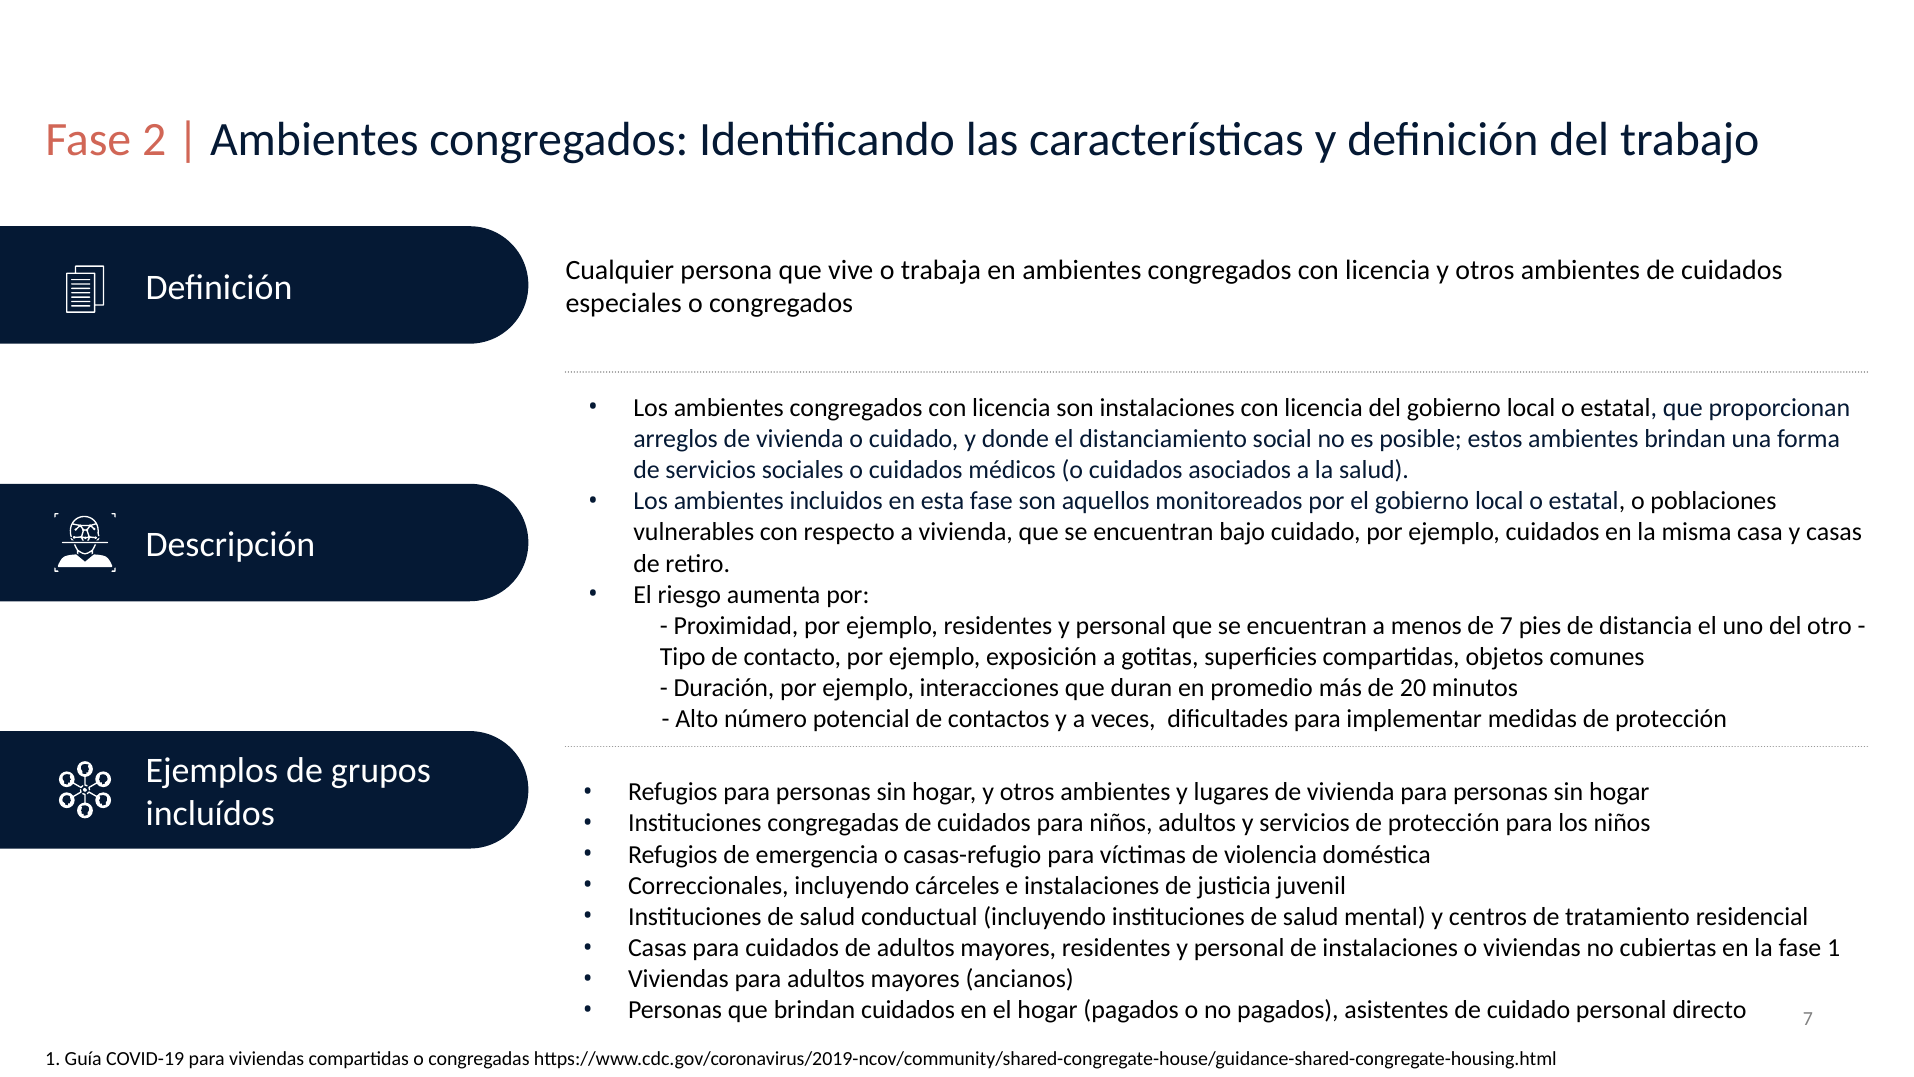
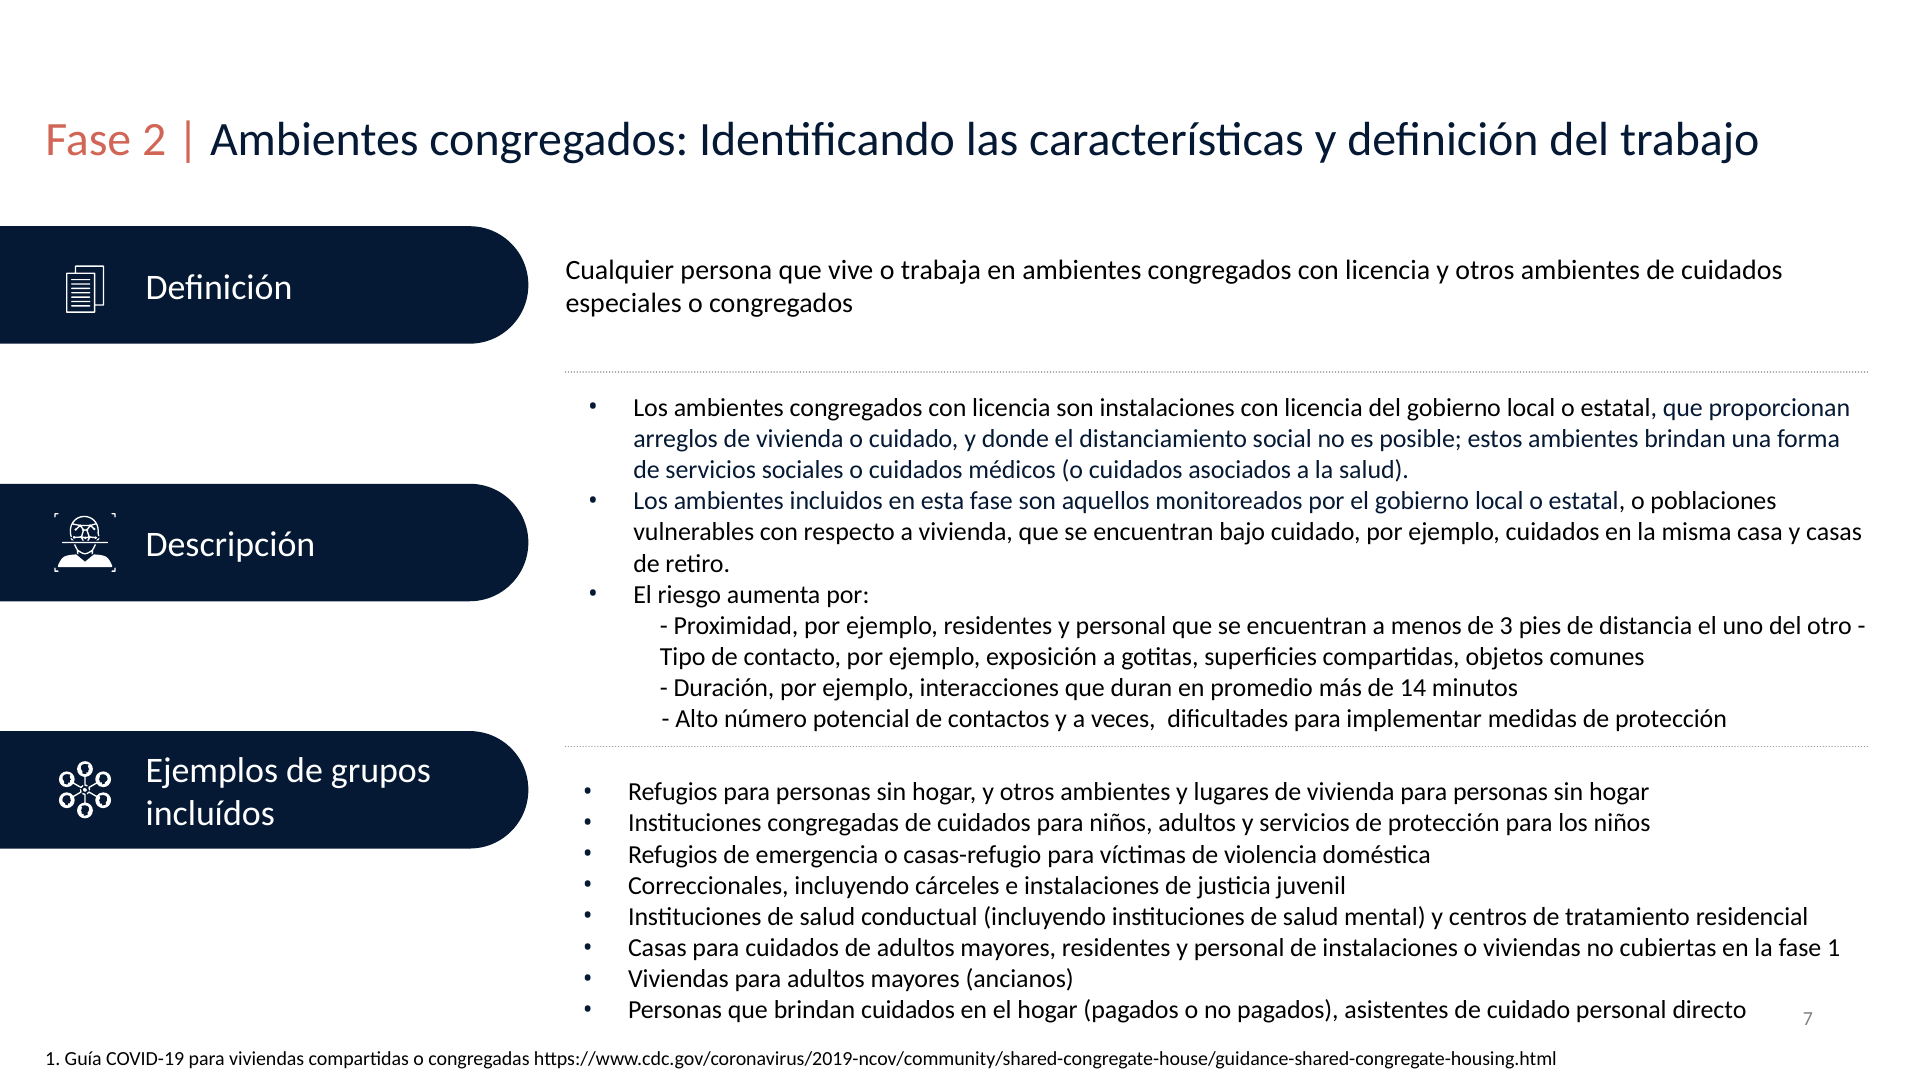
de 7: 7 -> 3
20: 20 -> 14
